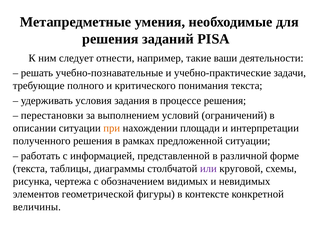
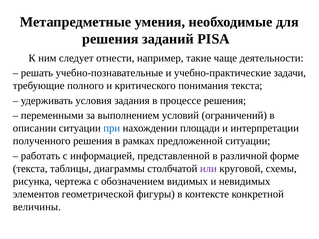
ваши: ваши -> чаще
перестановки: перестановки -> переменными
при colour: orange -> blue
